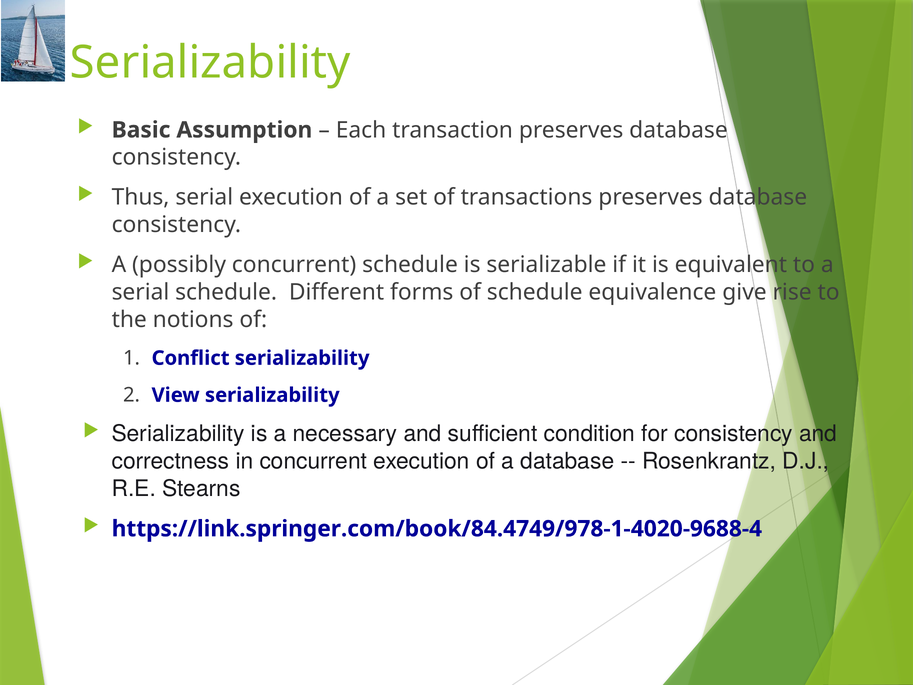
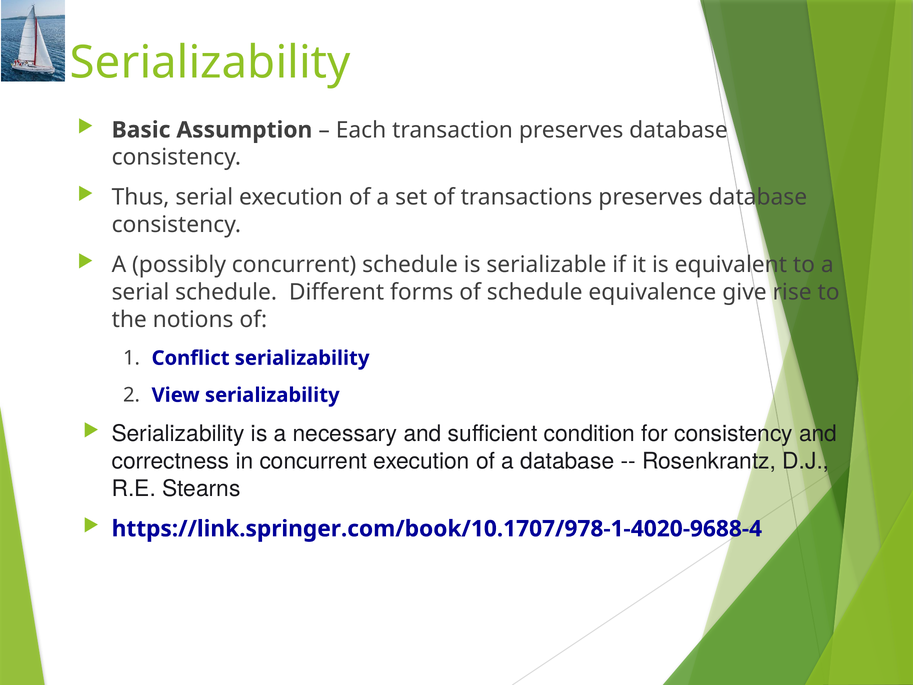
https://link.springer.com/book/84.4749/978-1-4020-9688-4: https://link.springer.com/book/84.4749/978-1-4020-9688-4 -> https://link.springer.com/book/10.1707/978-1-4020-9688-4
